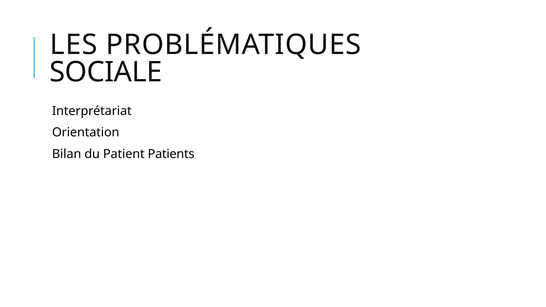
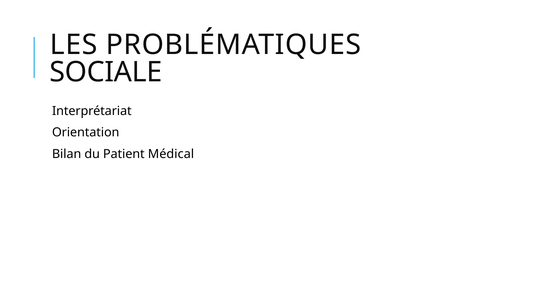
Patients: Patients -> Médical
